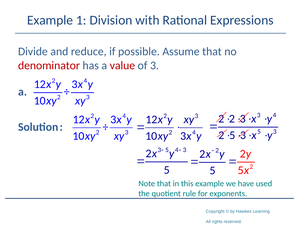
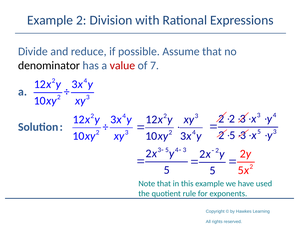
Example 1: 1 -> 2
denominator colour: red -> black
of 3: 3 -> 7
